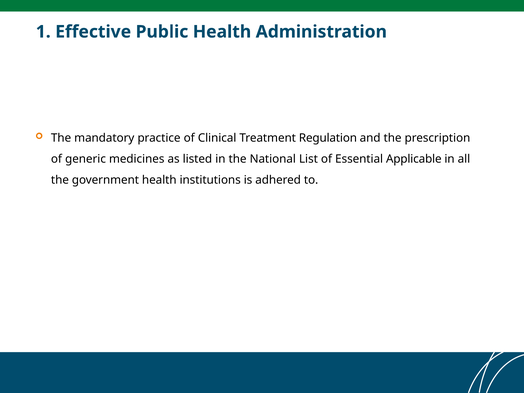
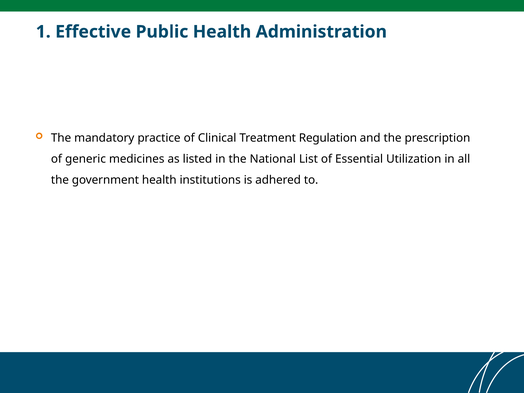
Applicable: Applicable -> Utilization
